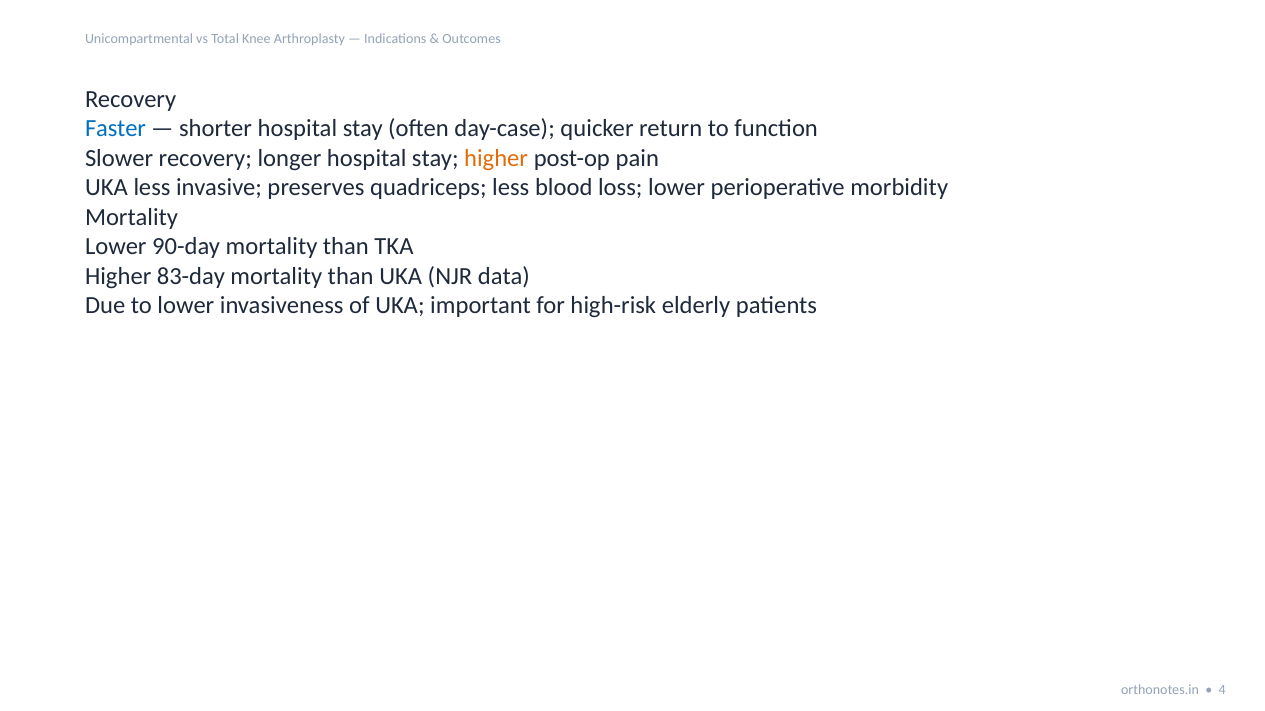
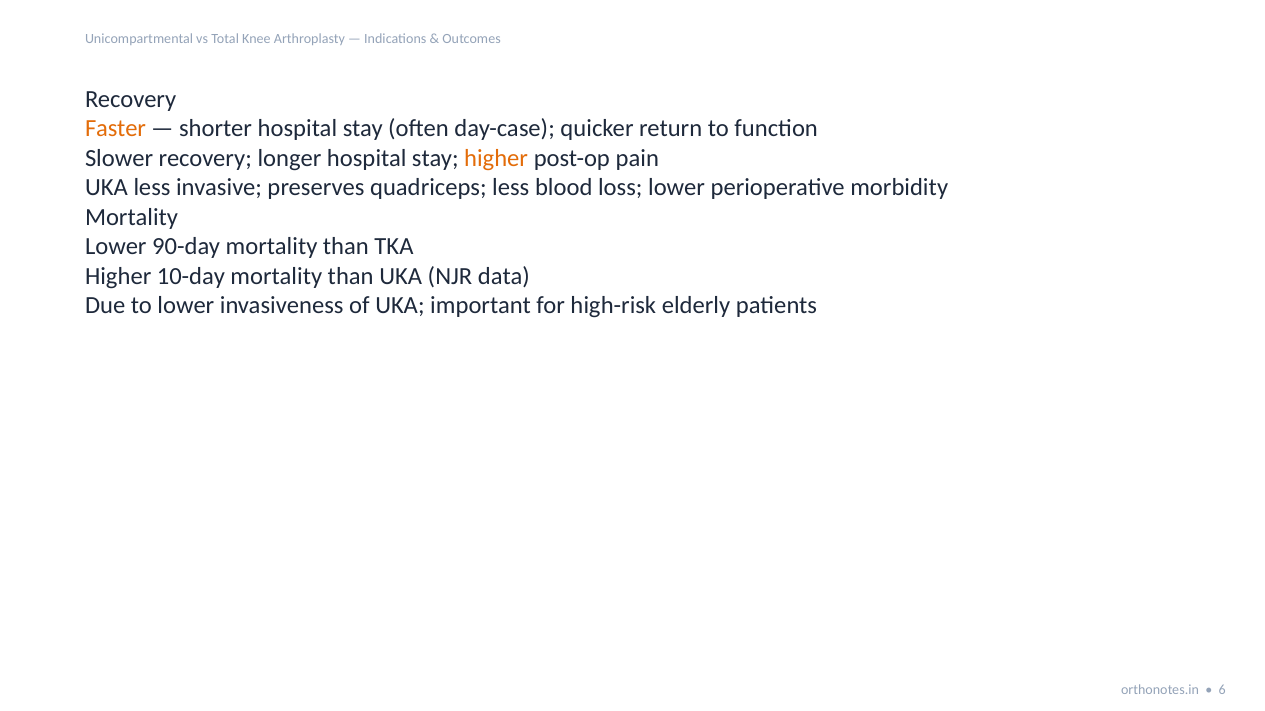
Faster colour: blue -> orange
83-day: 83-day -> 10-day
4: 4 -> 6
